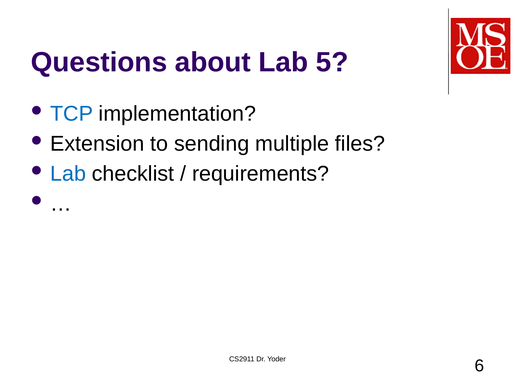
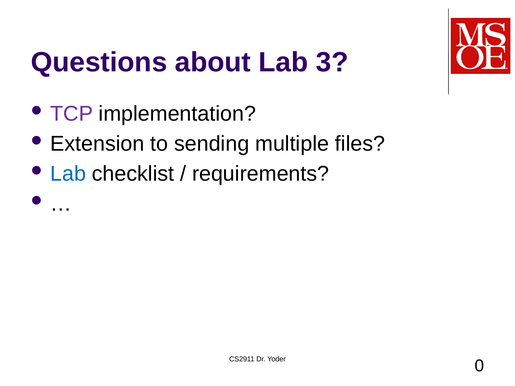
5: 5 -> 3
TCP colour: blue -> purple
6: 6 -> 0
